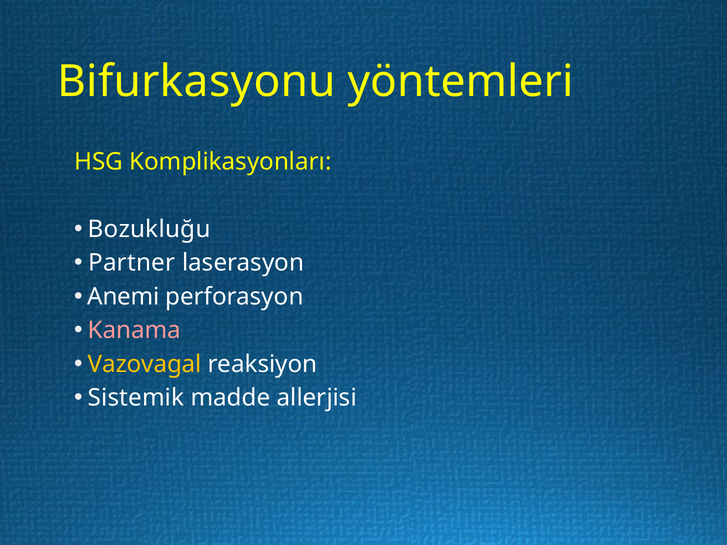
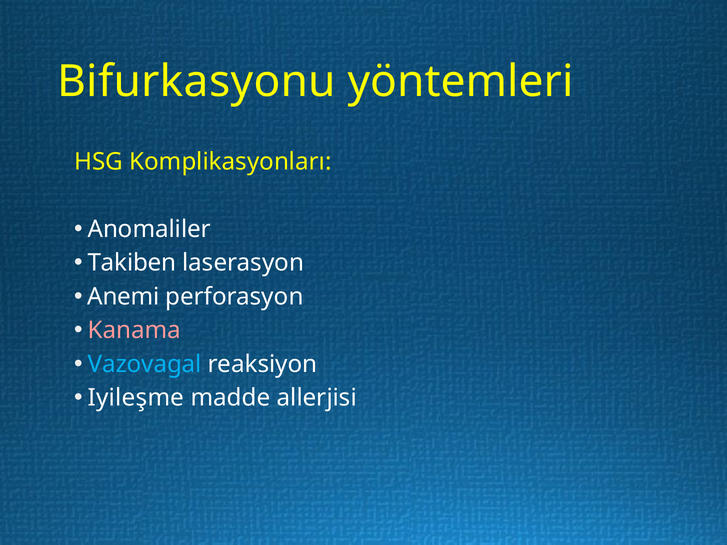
Bozukluğu: Bozukluğu -> Anomaliler
Partner: Partner -> Takiben
Vazovagal colour: yellow -> light blue
Sistemik: Sistemik -> Iyileşme
